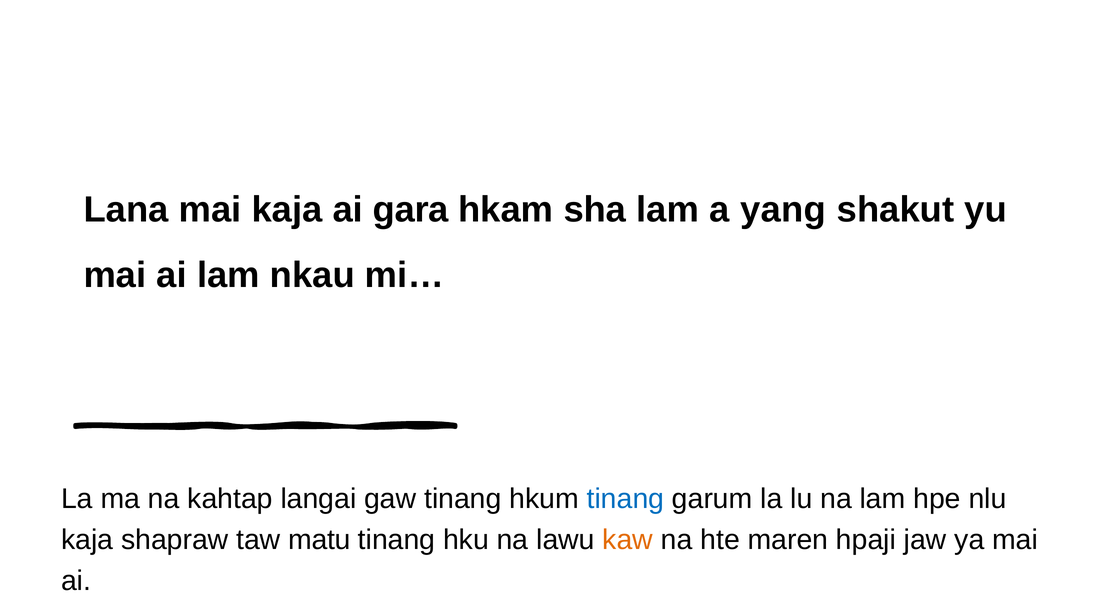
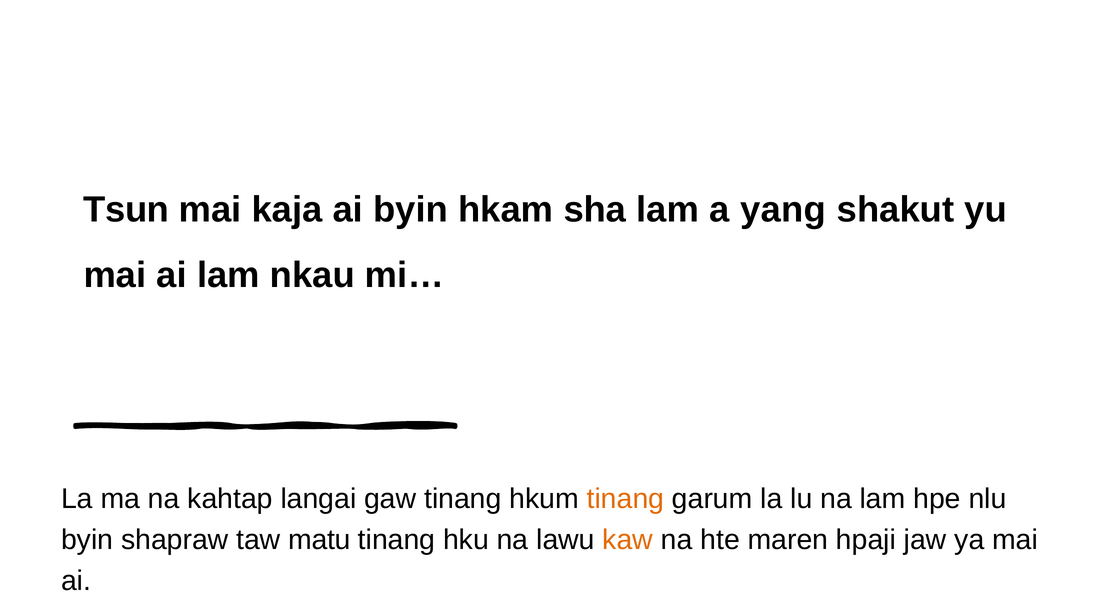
Lana: Lana -> Tsun
ai gara: gara -> byin
tinang at (625, 499) colour: blue -> orange
kaja at (87, 540): kaja -> byin
